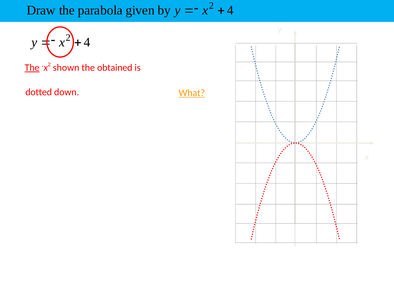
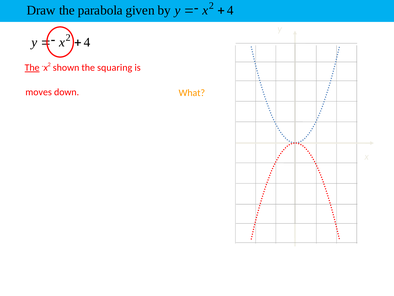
obtained: obtained -> squaring
dotted: dotted -> moves
What underline: present -> none
